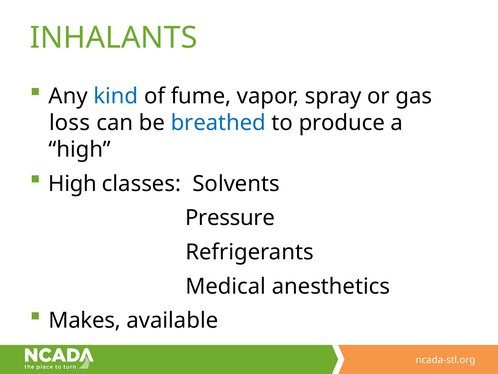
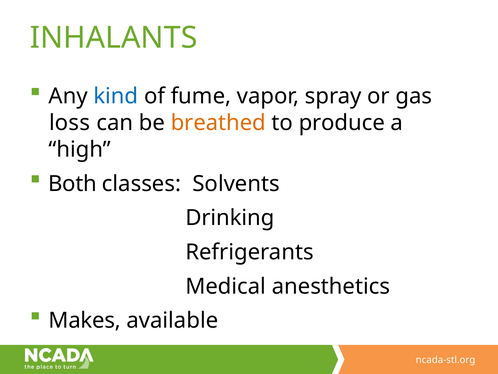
breathed colour: blue -> orange
High at (73, 183): High -> Both
Pressure: Pressure -> Drinking
